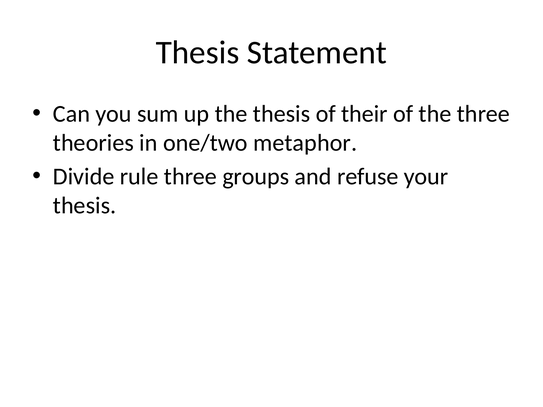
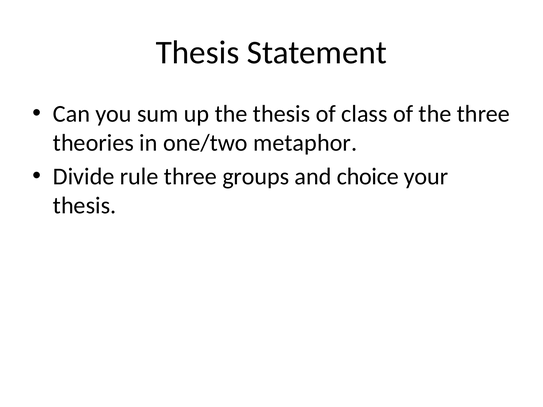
their: their -> class
refuse: refuse -> choice
